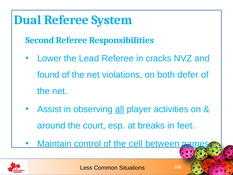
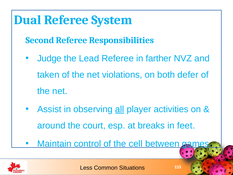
Lower: Lower -> Judge
cracks: cracks -> farther
found: found -> taken
games underline: present -> none
